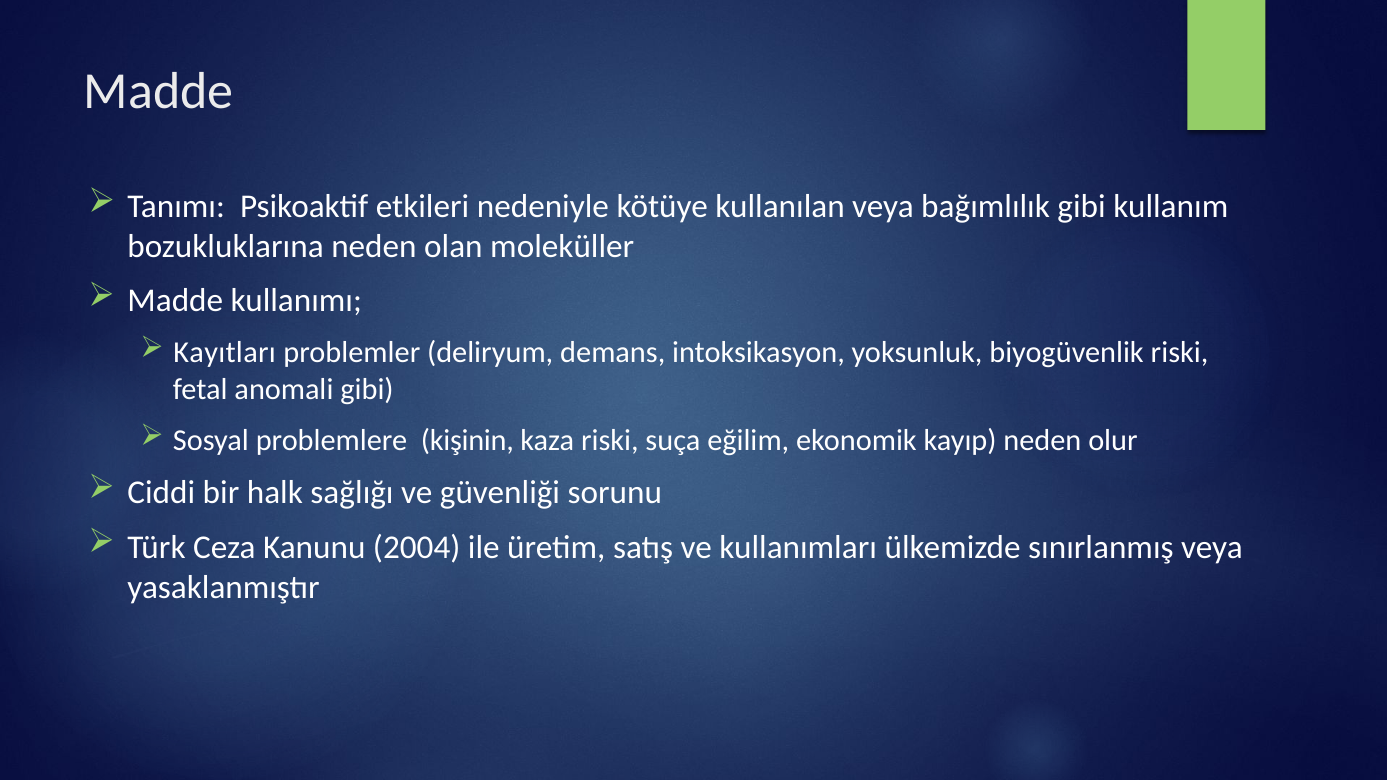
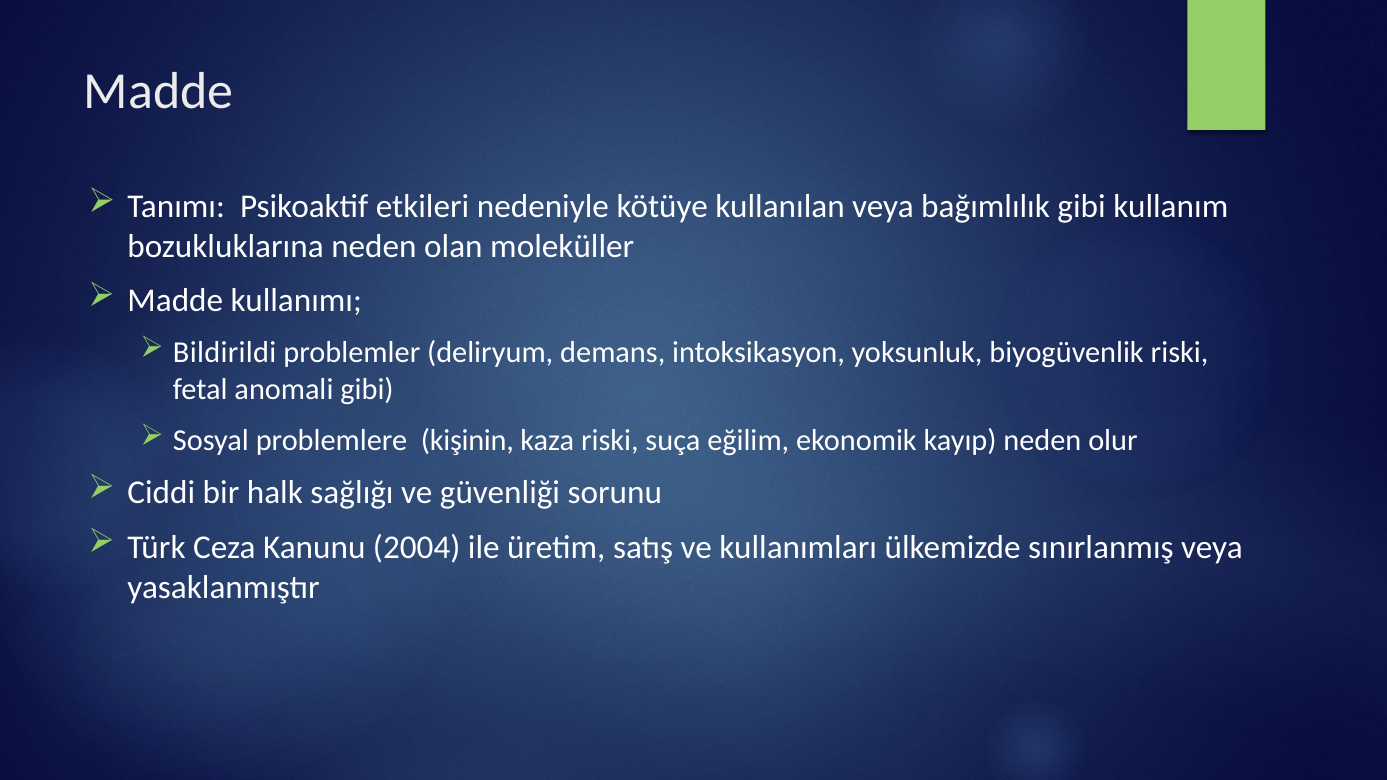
Kayıtları: Kayıtları -> Bildirildi
